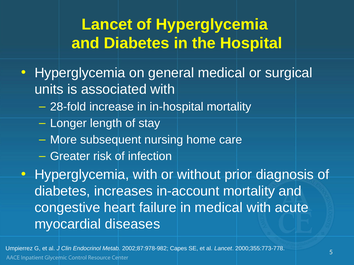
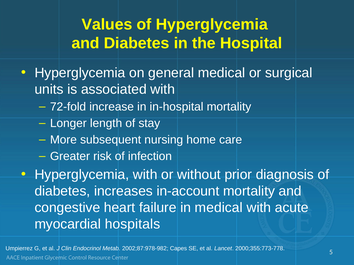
Lancet at (107, 24): Lancet -> Values
28-fold: 28-fold -> 72-fold
diseases: diseases -> hospitals
